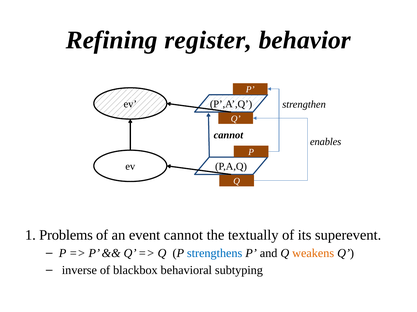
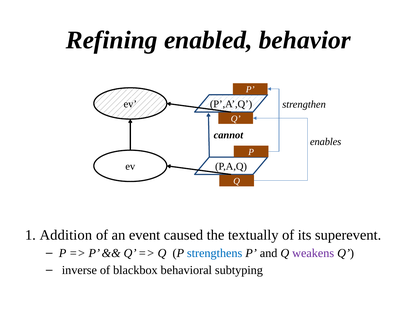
register: register -> enabled
Problems: Problems -> Addition
event cannot: cannot -> caused
weakens colour: orange -> purple
